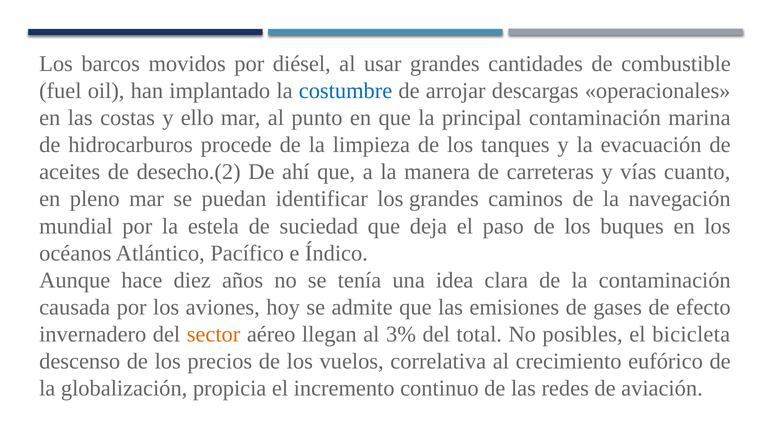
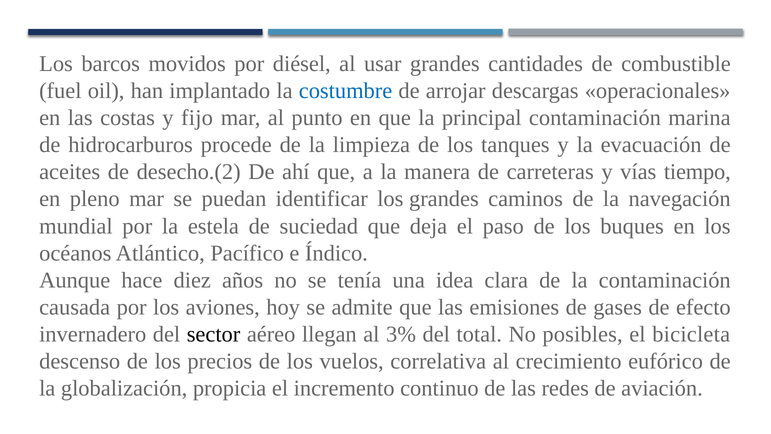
ello: ello -> fijo
cuanto: cuanto -> tiempo
sector colour: orange -> black
